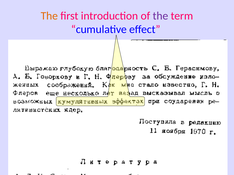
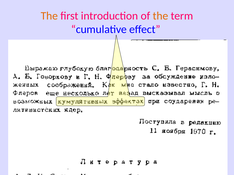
the at (160, 16) colour: purple -> orange
